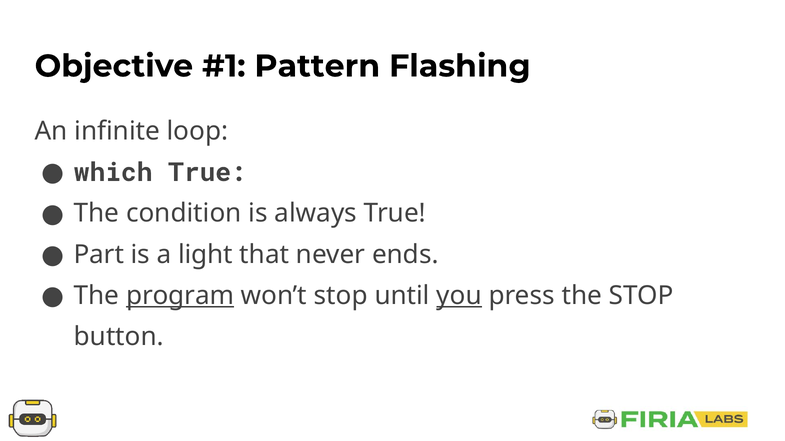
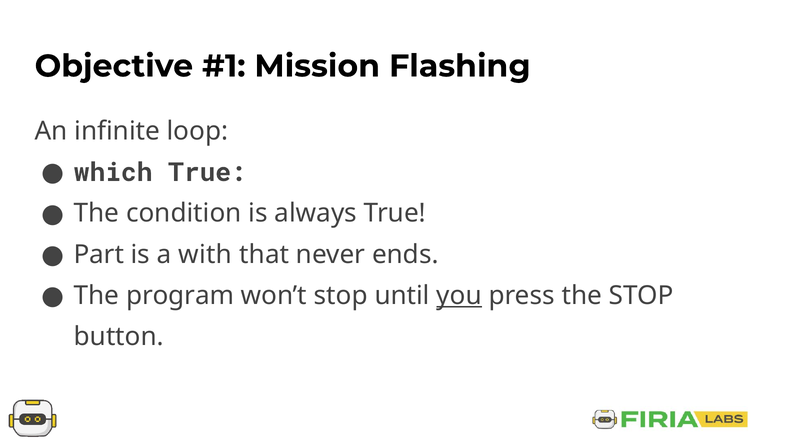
Pattern: Pattern -> Mission
light: light -> with
program underline: present -> none
